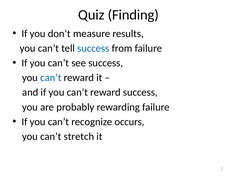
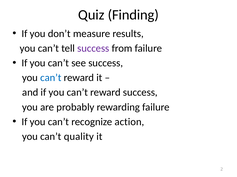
success at (93, 48) colour: blue -> purple
occurs: occurs -> action
stretch: stretch -> quality
